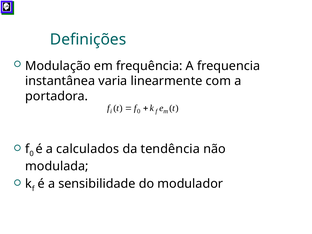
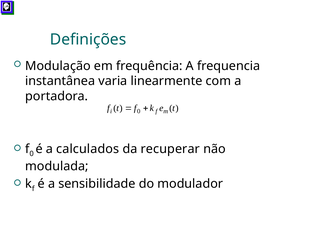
tendência: tendência -> recuperar
